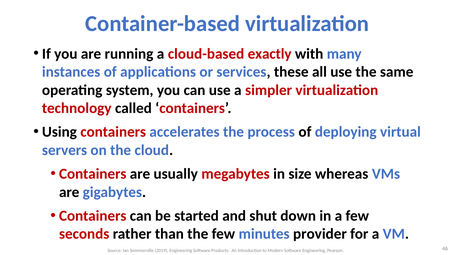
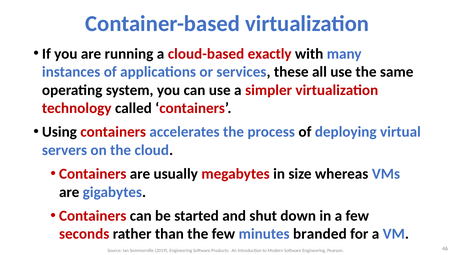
provider: provider -> branded
